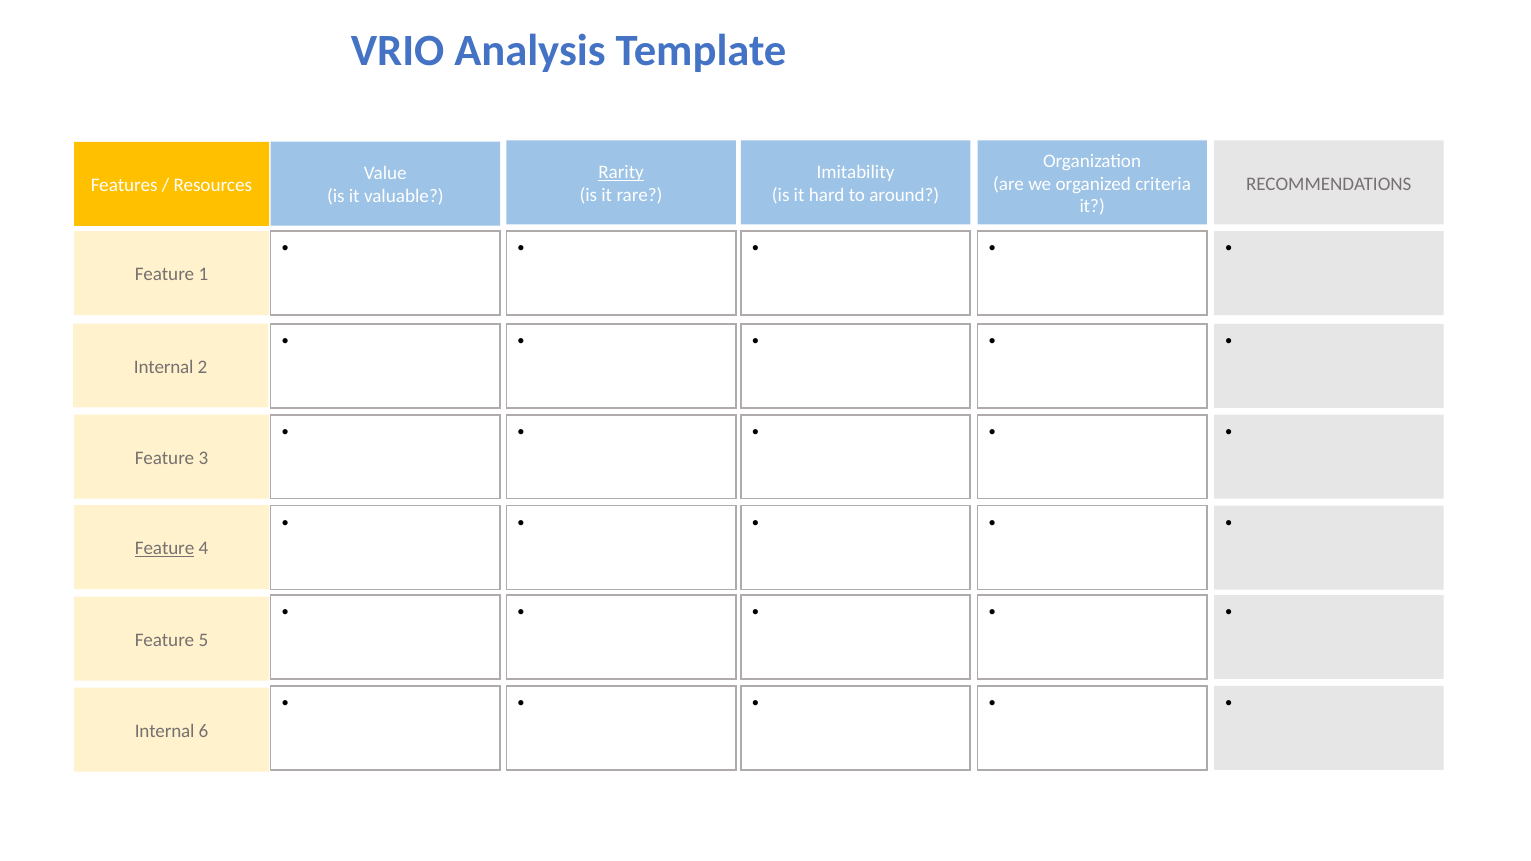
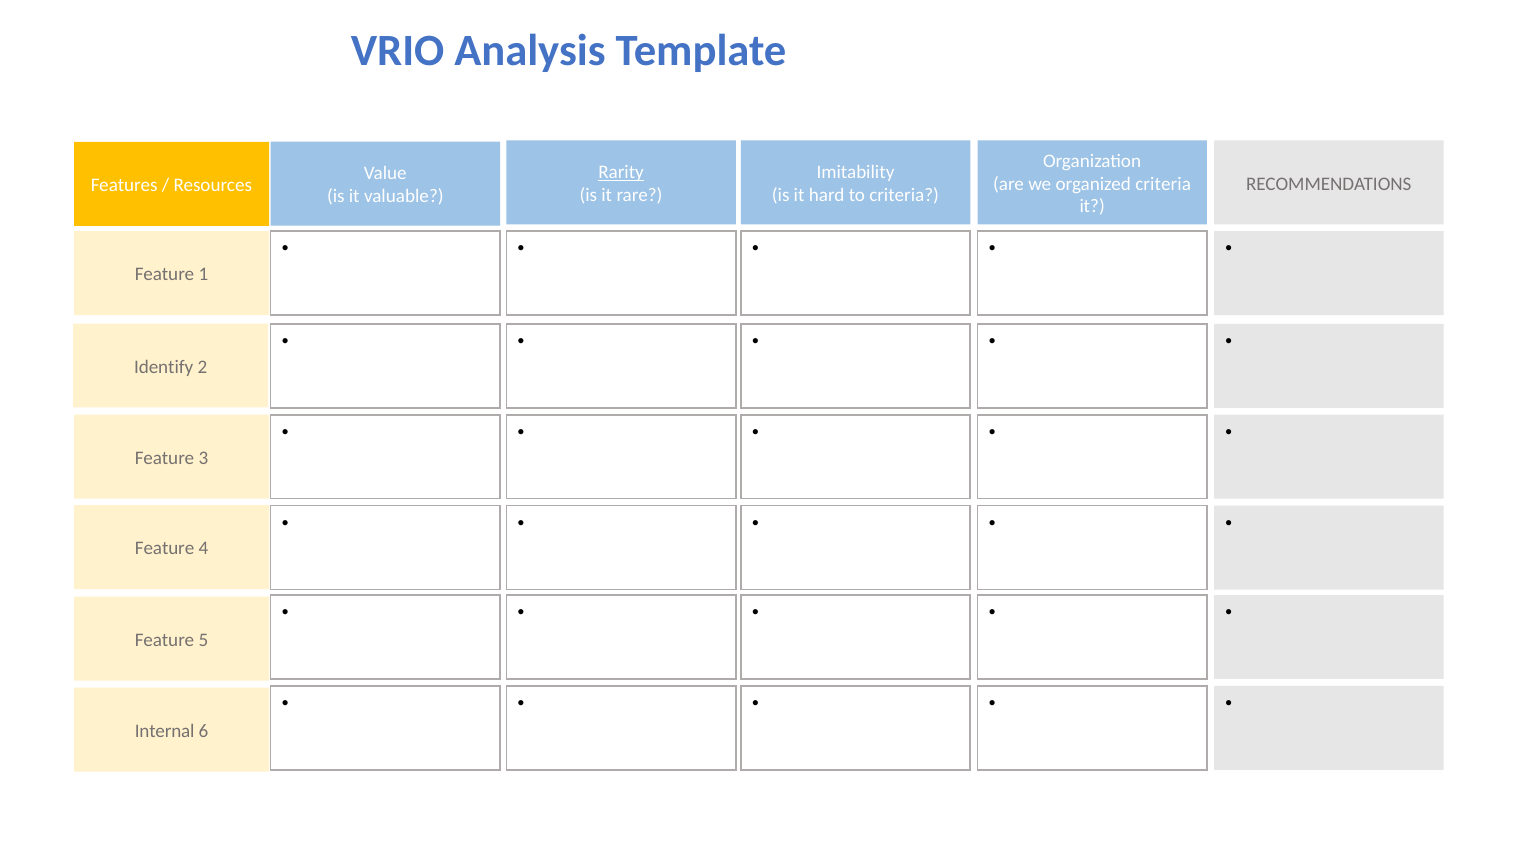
to around: around -> criteria
Internal at (164, 367): Internal -> Identify
Feature at (165, 549) underline: present -> none
